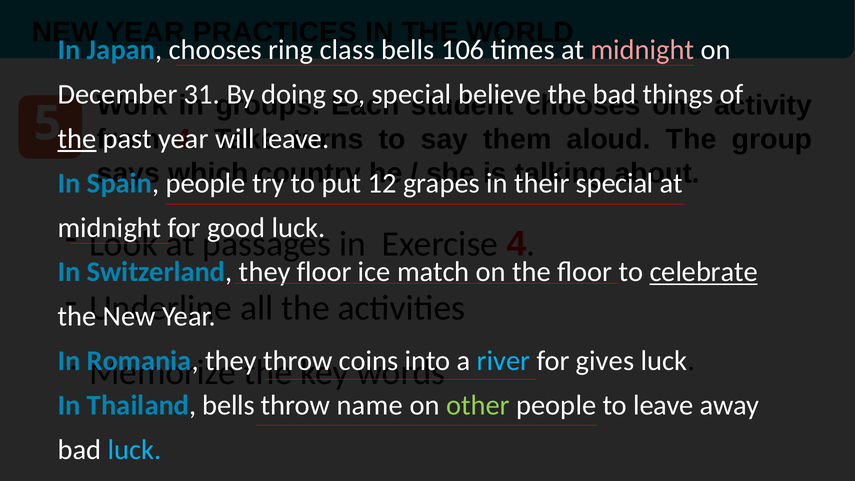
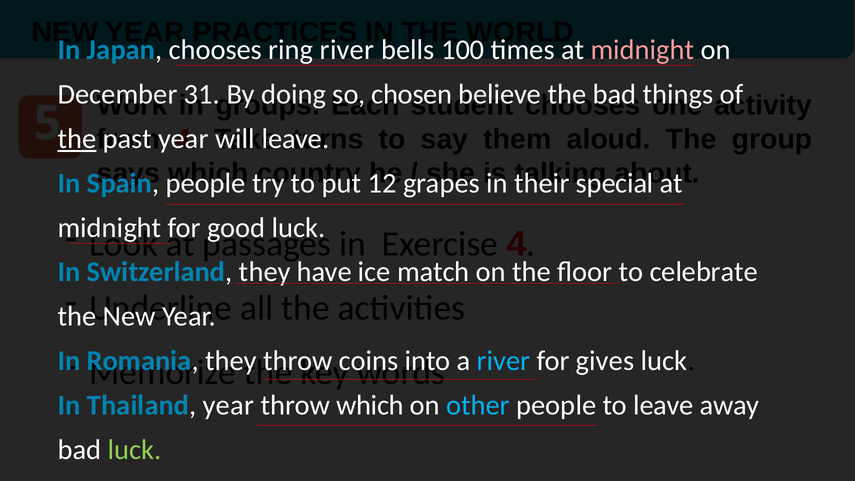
ring class: class -> river
106: 106 -> 100
special at (412, 94): special -> chosen
they floor: floor -> have
celebrate underline: present -> none
Thailand bells: bells -> year
throw name: name -> which
other colour: light green -> light blue
luck at (135, 450) colour: light blue -> light green
